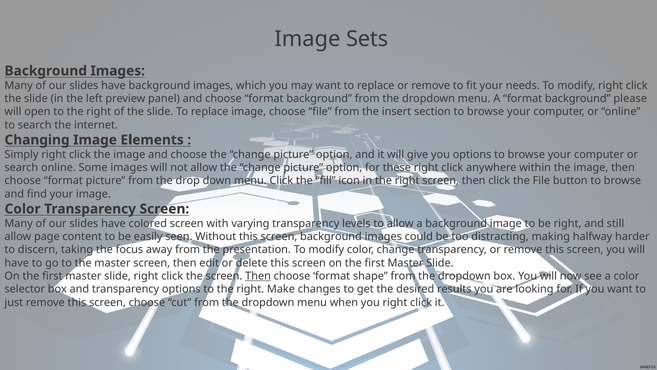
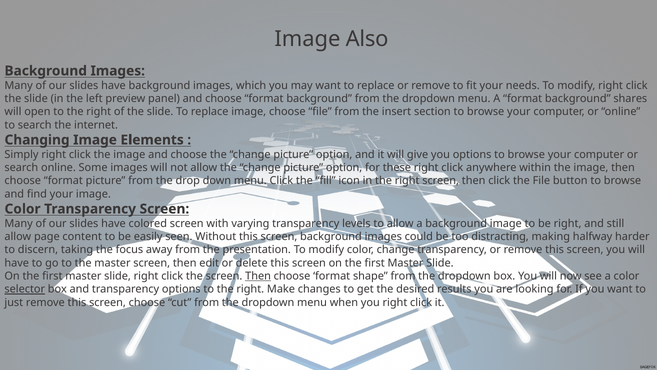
Sets: Sets -> Also
please: please -> shares
selector underline: none -> present
